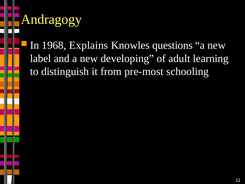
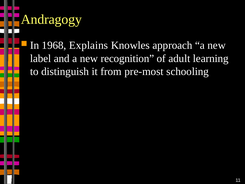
questions: questions -> approach
developing: developing -> recognition
